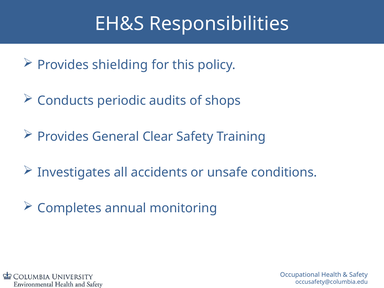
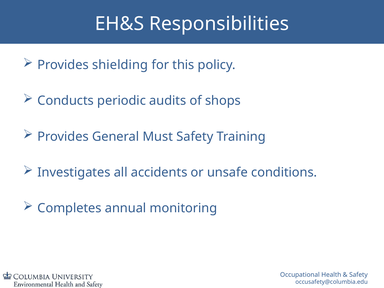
Clear: Clear -> Must
